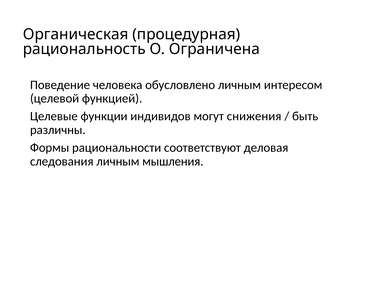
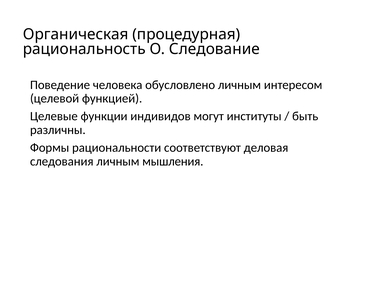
Ограничена: Ограничена -> Следование
снижения: снижения -> институты
